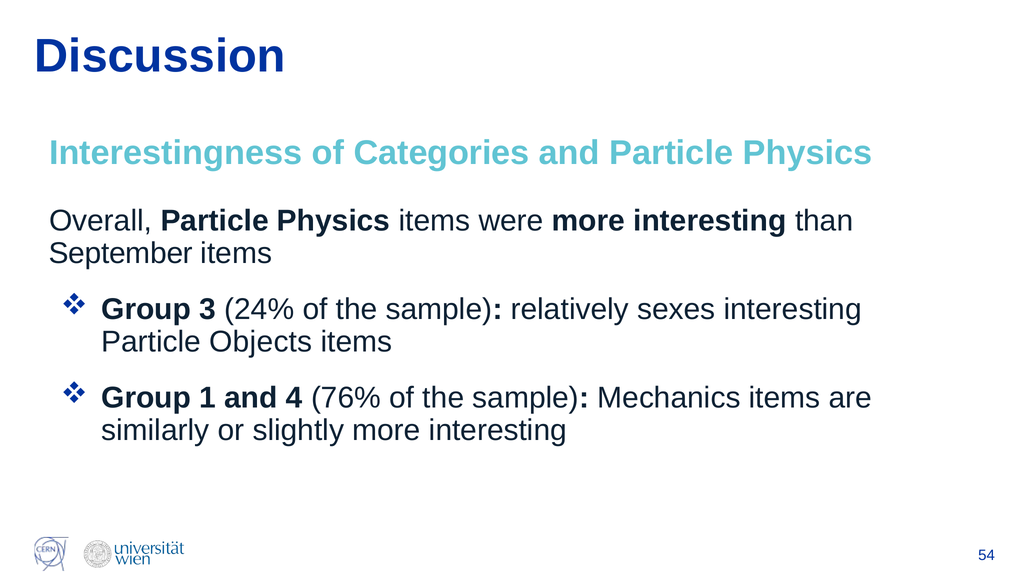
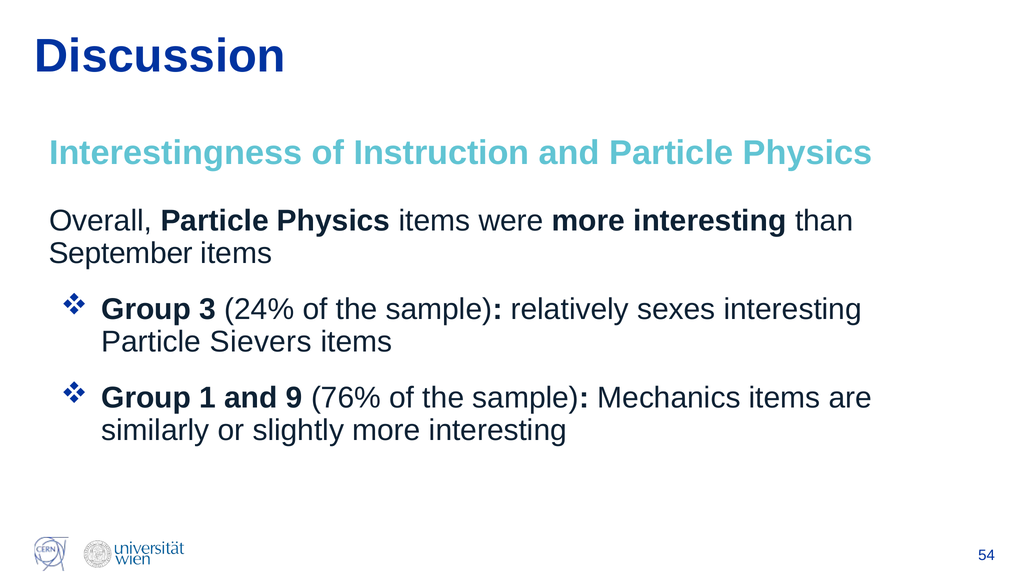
Categories: Categories -> Instruction
Objects: Objects -> Sievers
4: 4 -> 9
